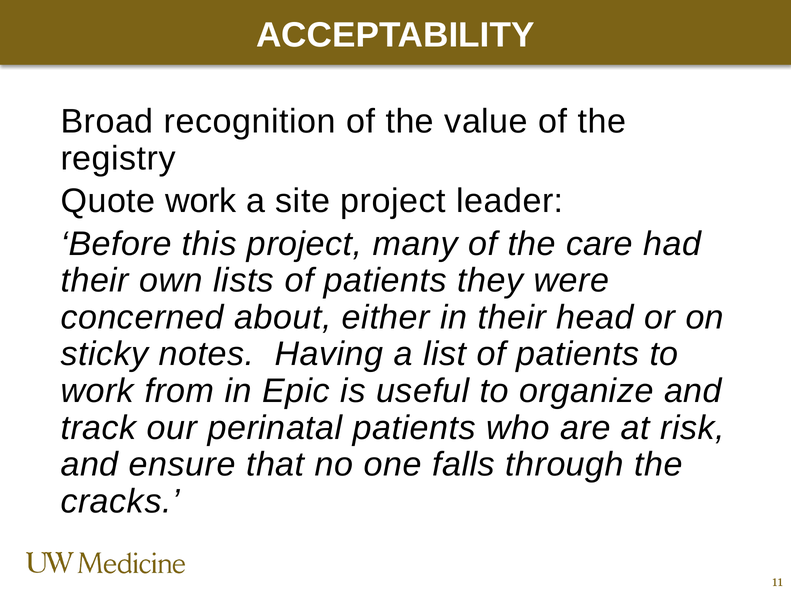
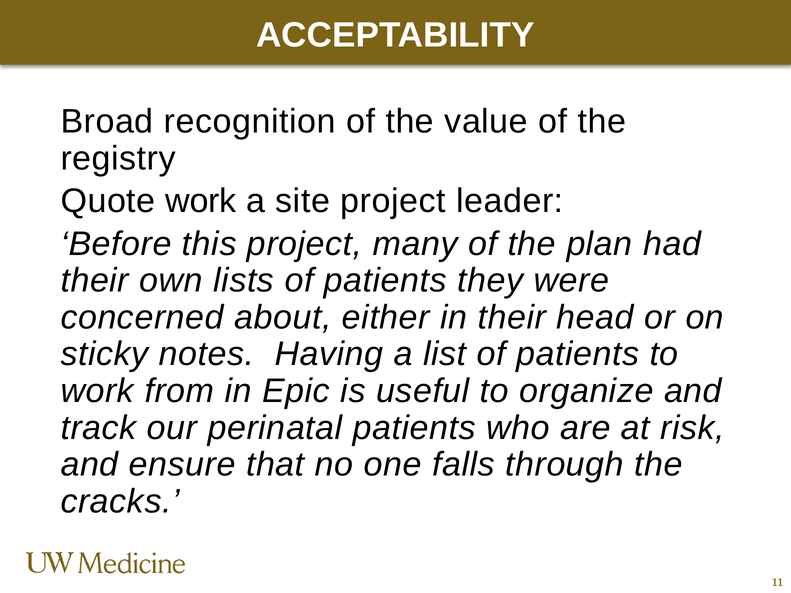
care: care -> plan
